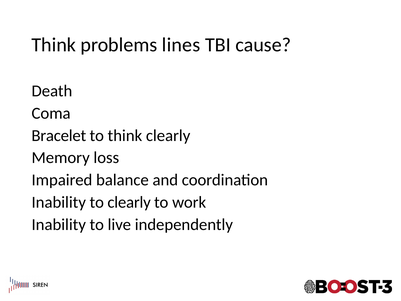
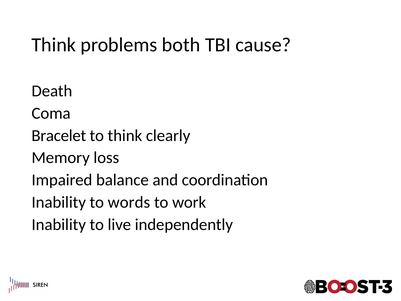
lines: lines -> both
to clearly: clearly -> words
